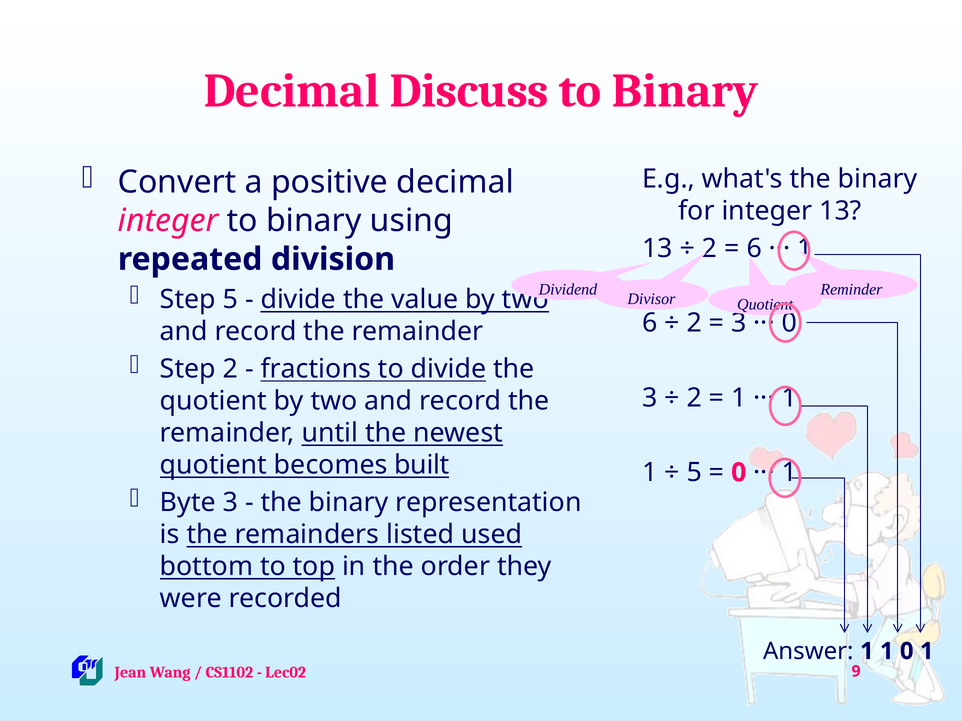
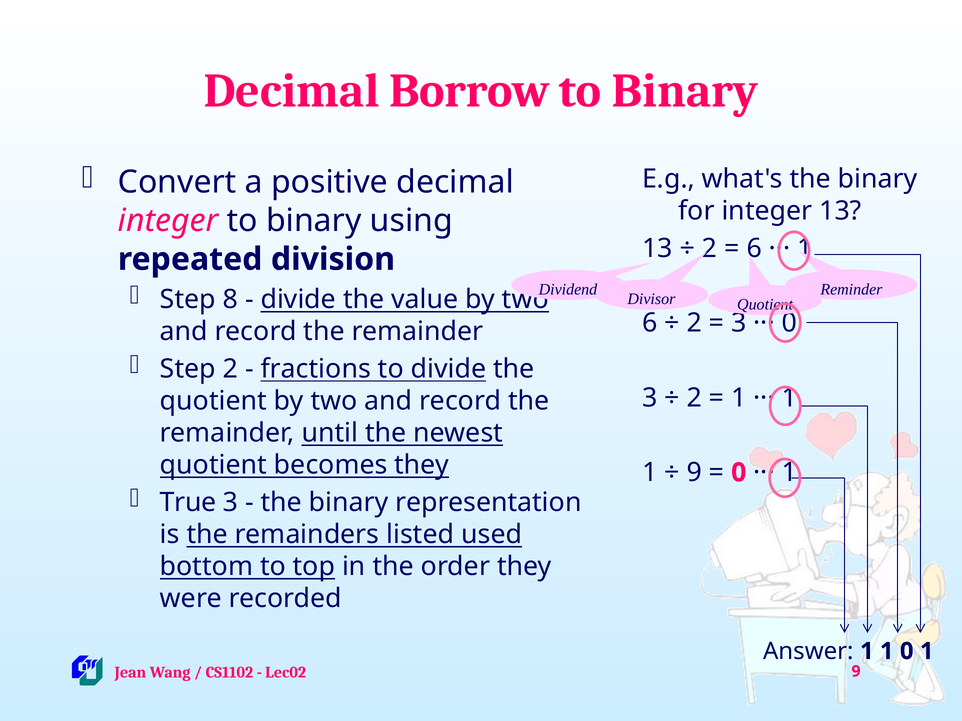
Discuss: Discuss -> Borrow
Step 5: 5 -> 8
becomes built: built -> they
5 at (694, 473): 5 -> 9
Byte: Byte -> True
